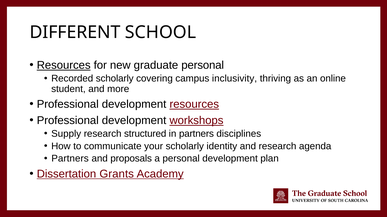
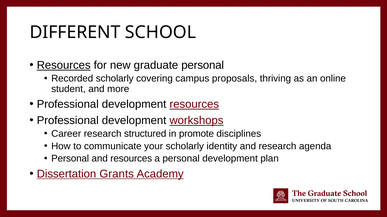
inclusivity: inclusivity -> proposals
Supply: Supply -> Career
in partners: partners -> promote
Partners at (70, 159): Partners -> Personal
and proposals: proposals -> resources
